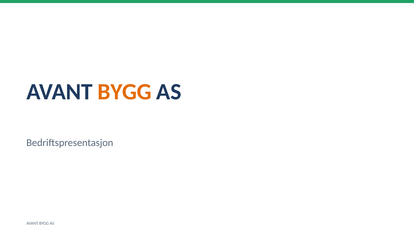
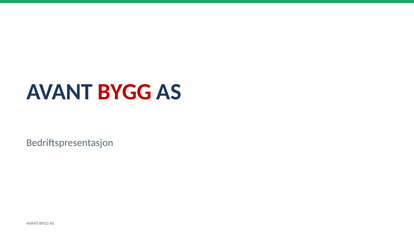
BYGG at (125, 92) colour: orange -> red
